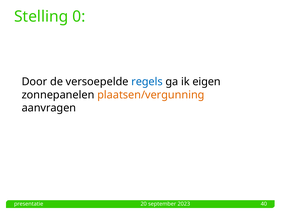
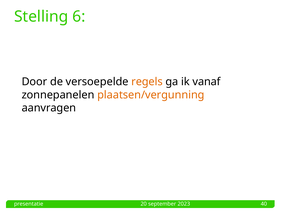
0: 0 -> 6
regels colour: blue -> orange
eigen: eigen -> vanaf
